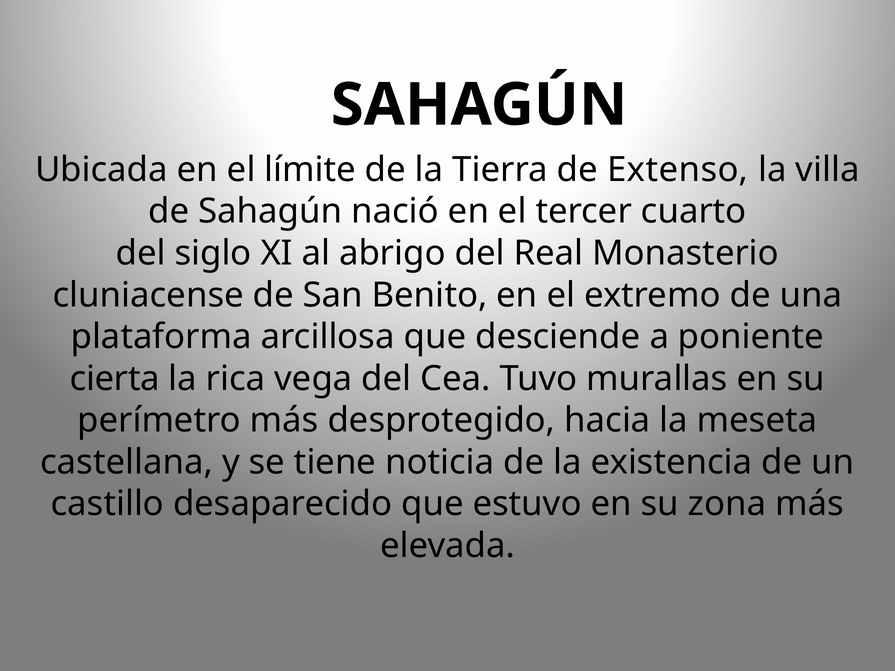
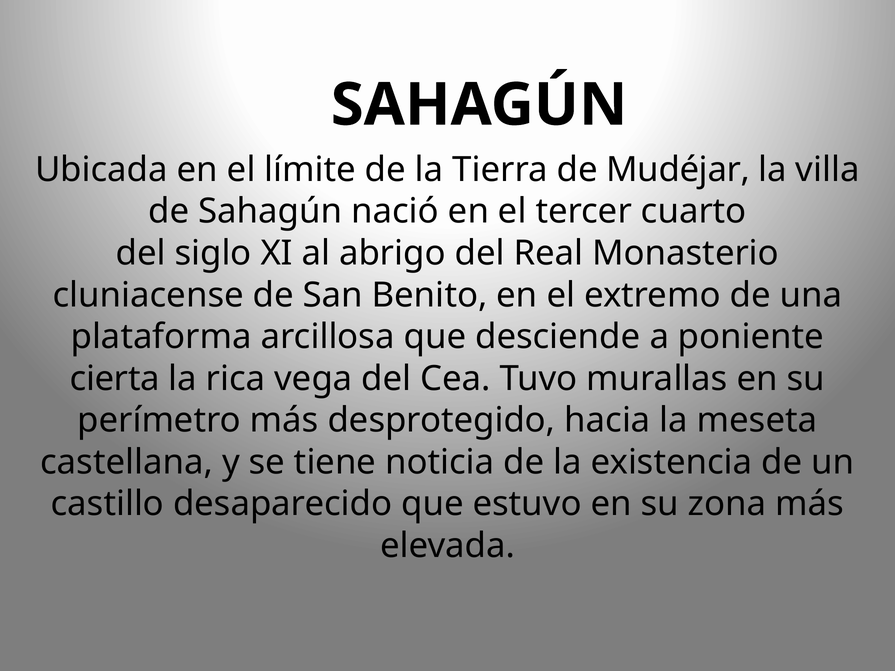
Extenso: Extenso -> Mudéjar
